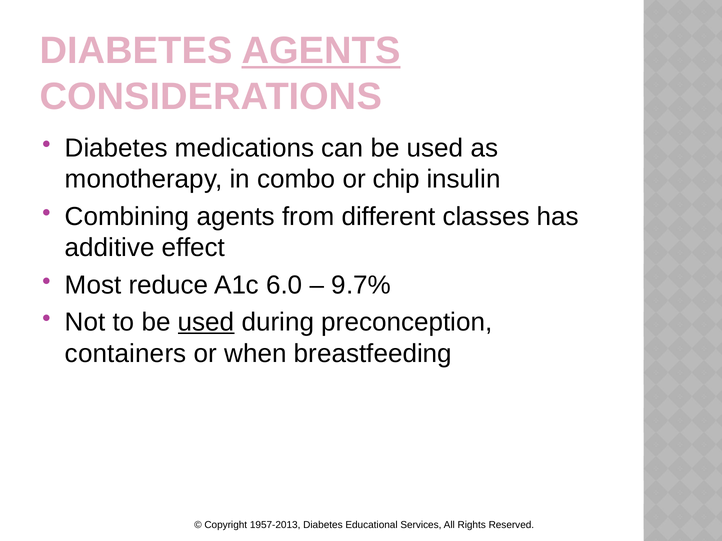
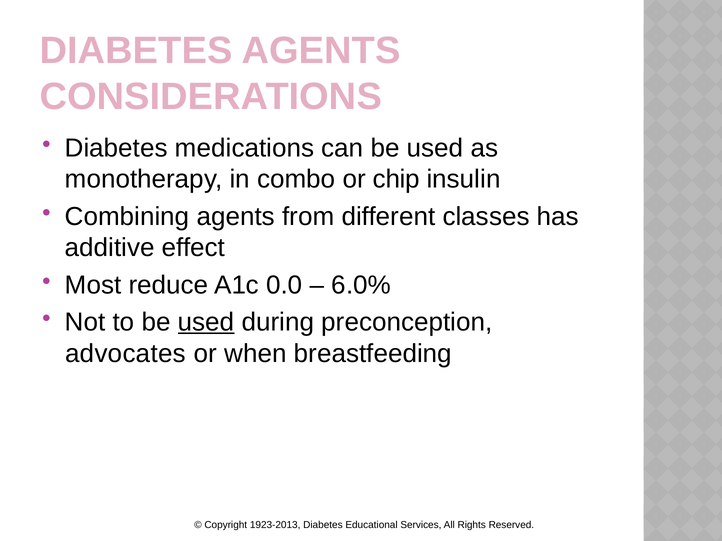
AGENTS at (321, 51) underline: present -> none
6.0: 6.0 -> 0.0
9.7%: 9.7% -> 6.0%
containers: containers -> advocates
1957-2013: 1957-2013 -> 1923-2013
